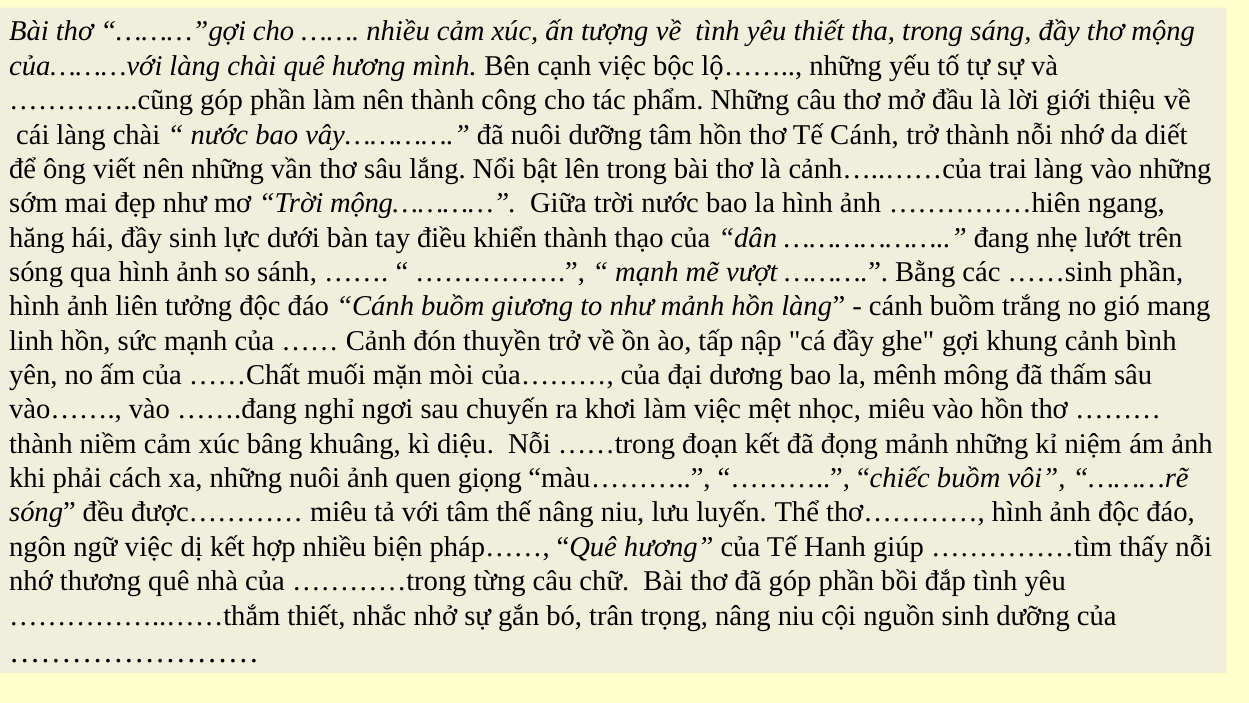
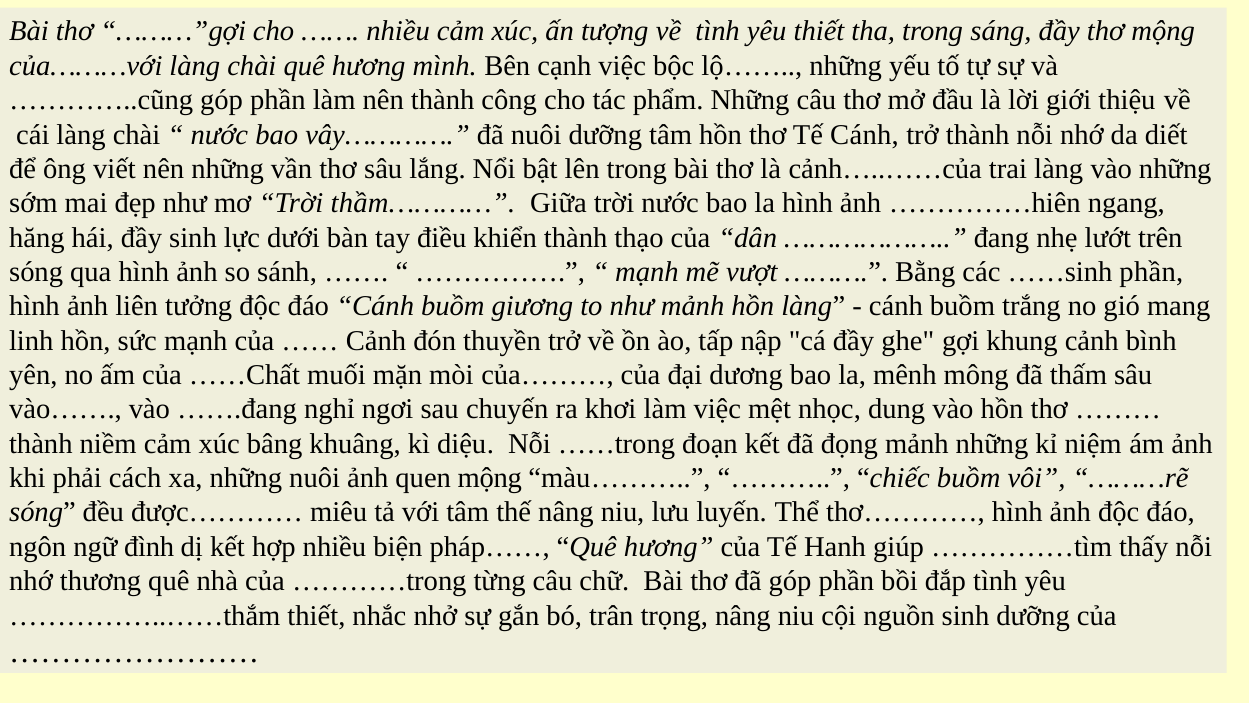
mộng…………: mộng………… -> thầm…………
nhọc miêu: miêu -> dung
quen giọng: giọng -> mộng
ngữ việc: việc -> đình
